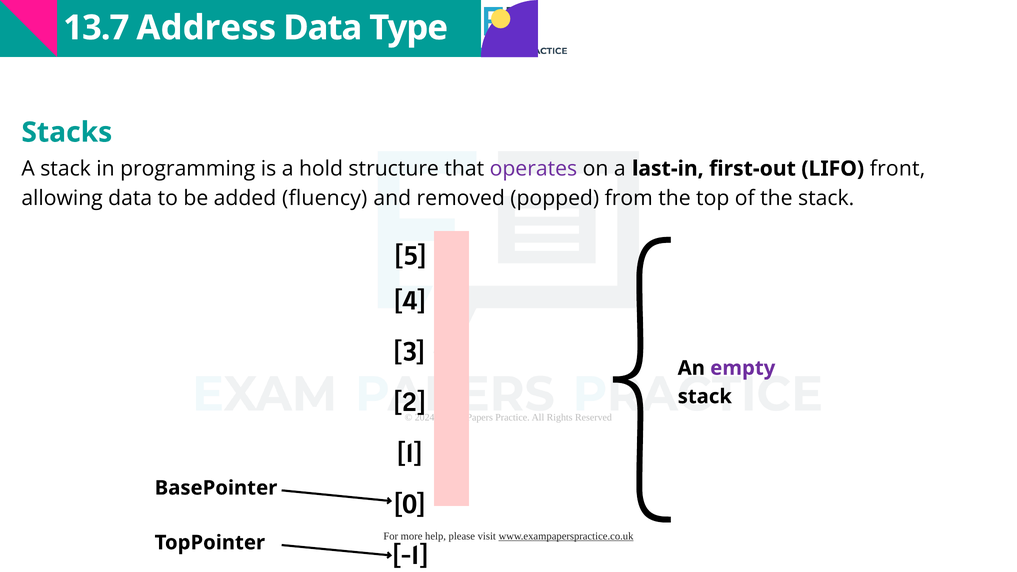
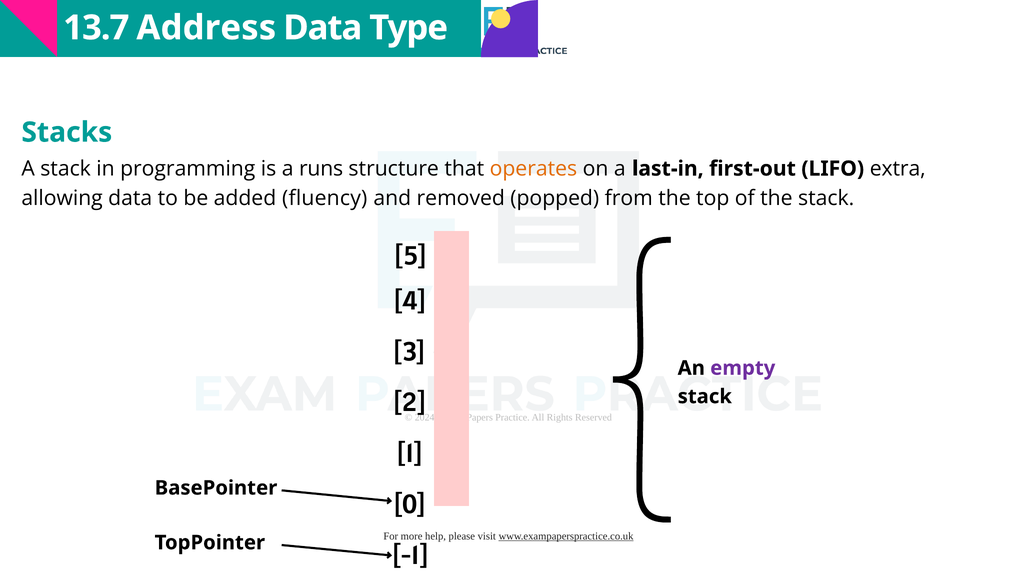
hold: hold -> runs
operates colour: purple -> orange
front: front -> extra
